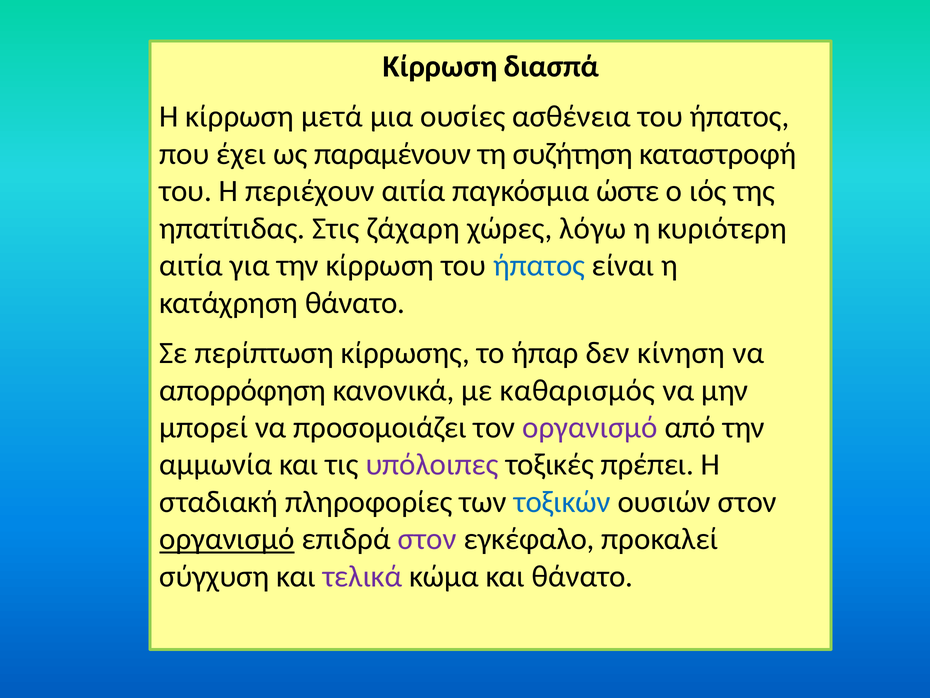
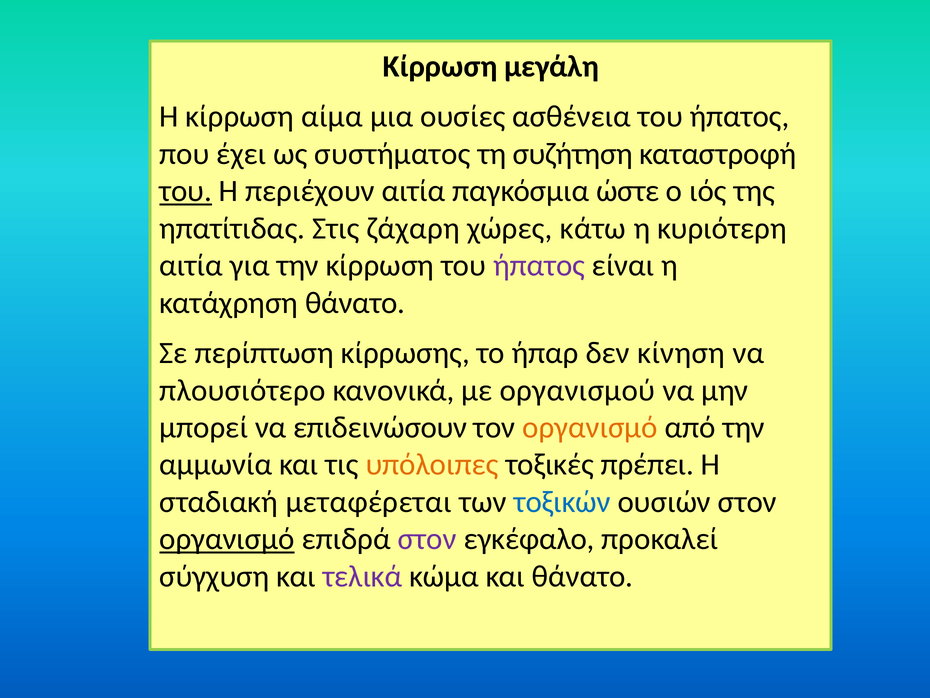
διασπά: διασπά -> μεγάλη
μετά: μετά -> αίμα
παραμένουν: παραμένουν -> συστήματος
του at (186, 191) underline: none -> present
λόγω: λόγω -> κάτω
ήπατος at (539, 265) colour: blue -> purple
απορρόφηση: απορρόφηση -> πλουσιότερο
καθαρισμός: καθαρισμός -> οργανισμού
προσομοιάζει: προσομοιάζει -> επιδεινώσουν
οργανισμό at (590, 427) colour: purple -> orange
υπόλοιπες colour: purple -> orange
πληροφορίες: πληροφορίες -> μεταφέρεται
